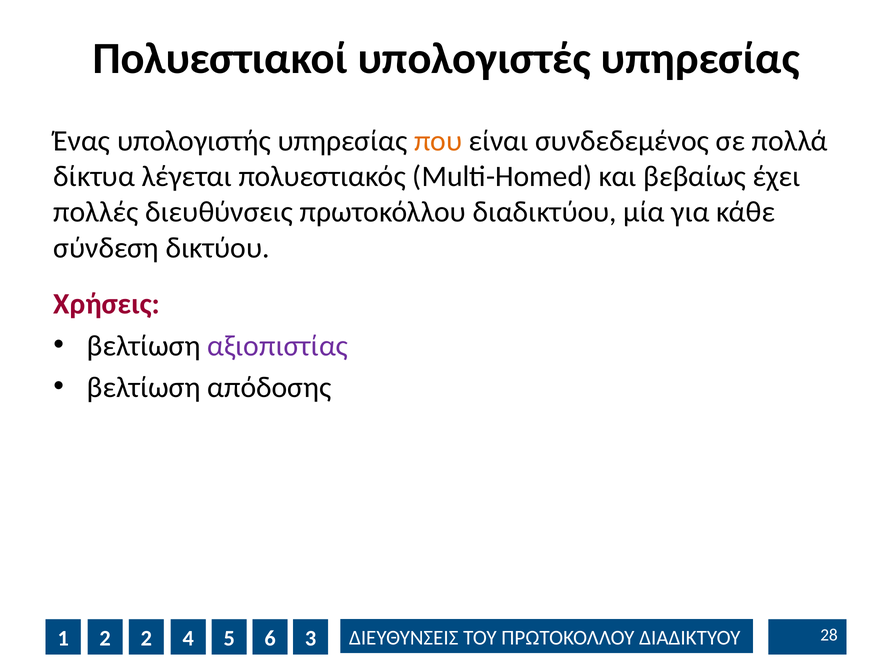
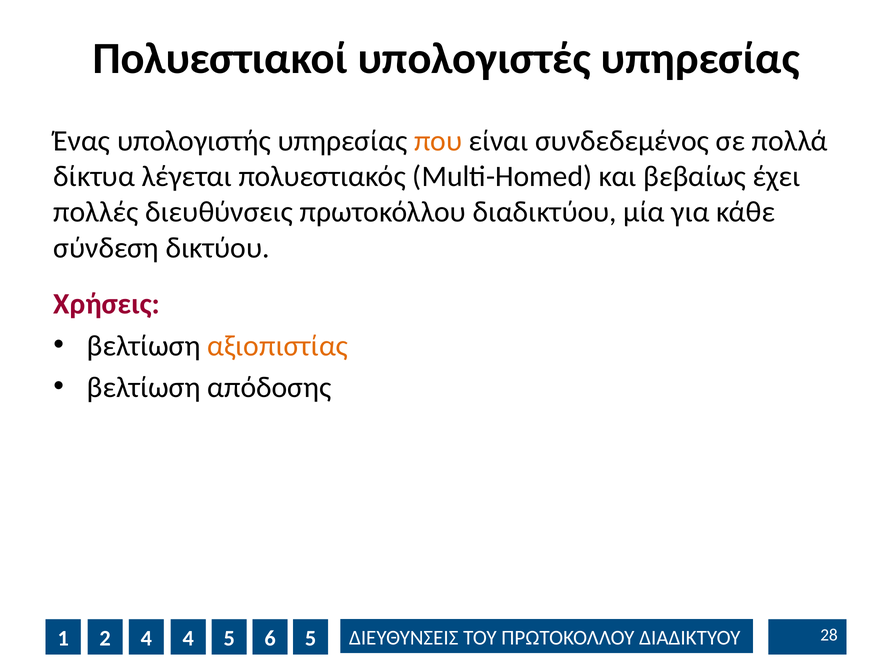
αξιοπιστίας colour: purple -> orange
2 2: 2 -> 4
6 3: 3 -> 5
